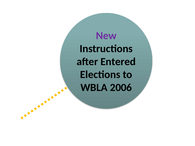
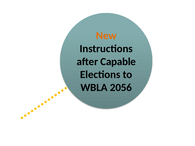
New colour: purple -> orange
Entered: Entered -> Capable
2006: 2006 -> 2056
